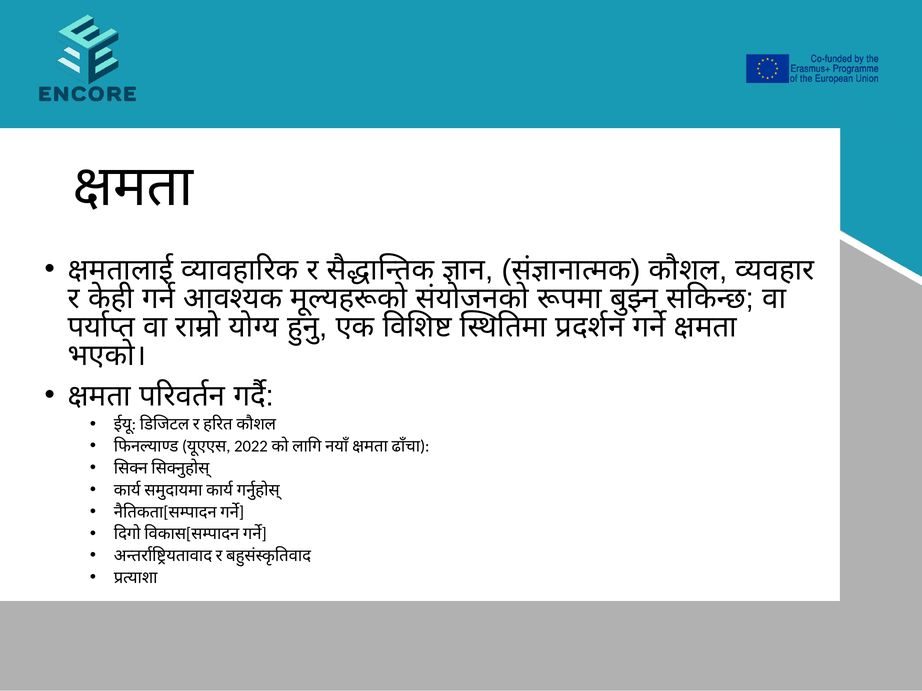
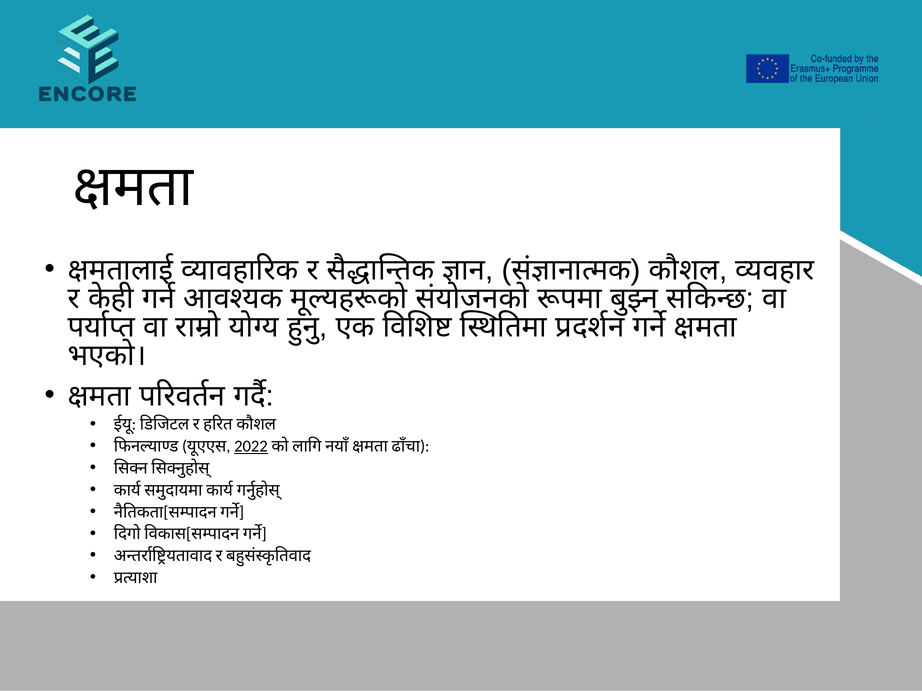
2022 underline: none -> present
